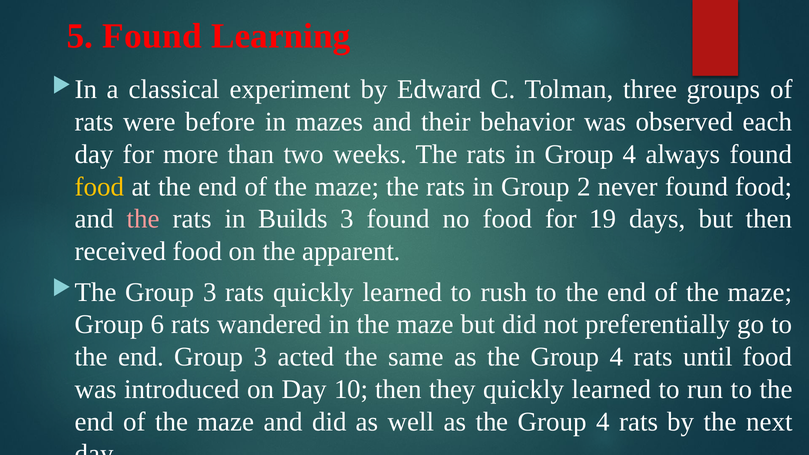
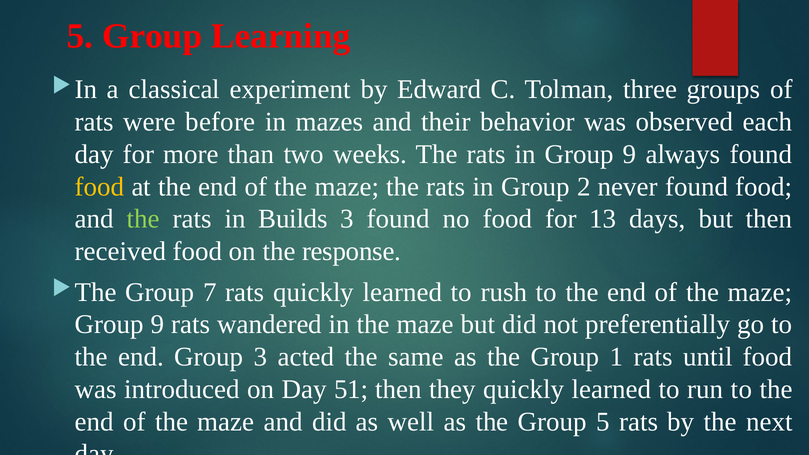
5 Found: Found -> Group
in Group 4: 4 -> 9
the at (143, 219) colour: pink -> light green
19: 19 -> 13
apparent: apparent -> response
3 at (210, 292): 3 -> 7
6 at (157, 325): 6 -> 9
4 at (617, 357): 4 -> 1
10: 10 -> 51
4 at (603, 422): 4 -> 5
